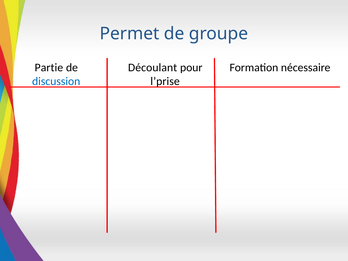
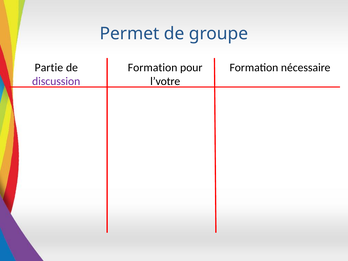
Découlant at (153, 67): Découlant -> Formation
discussion colour: blue -> purple
l’prise: l’prise -> l’votre
